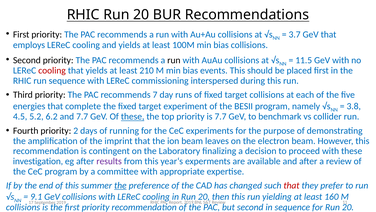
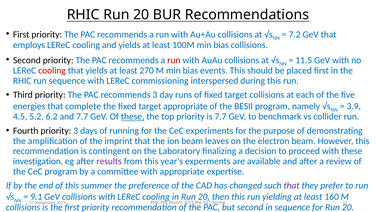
3.7: 3.7 -> 7.2
run at (174, 60) colour: black -> red
210: 210 -> 270
recommends 7: 7 -> 3
target experiment: experiment -> appropriate
3.8: 3.8 -> 3.9
priority 2: 2 -> 3
the at (120, 185) underline: present -> none
that at (291, 185) colour: red -> purple
